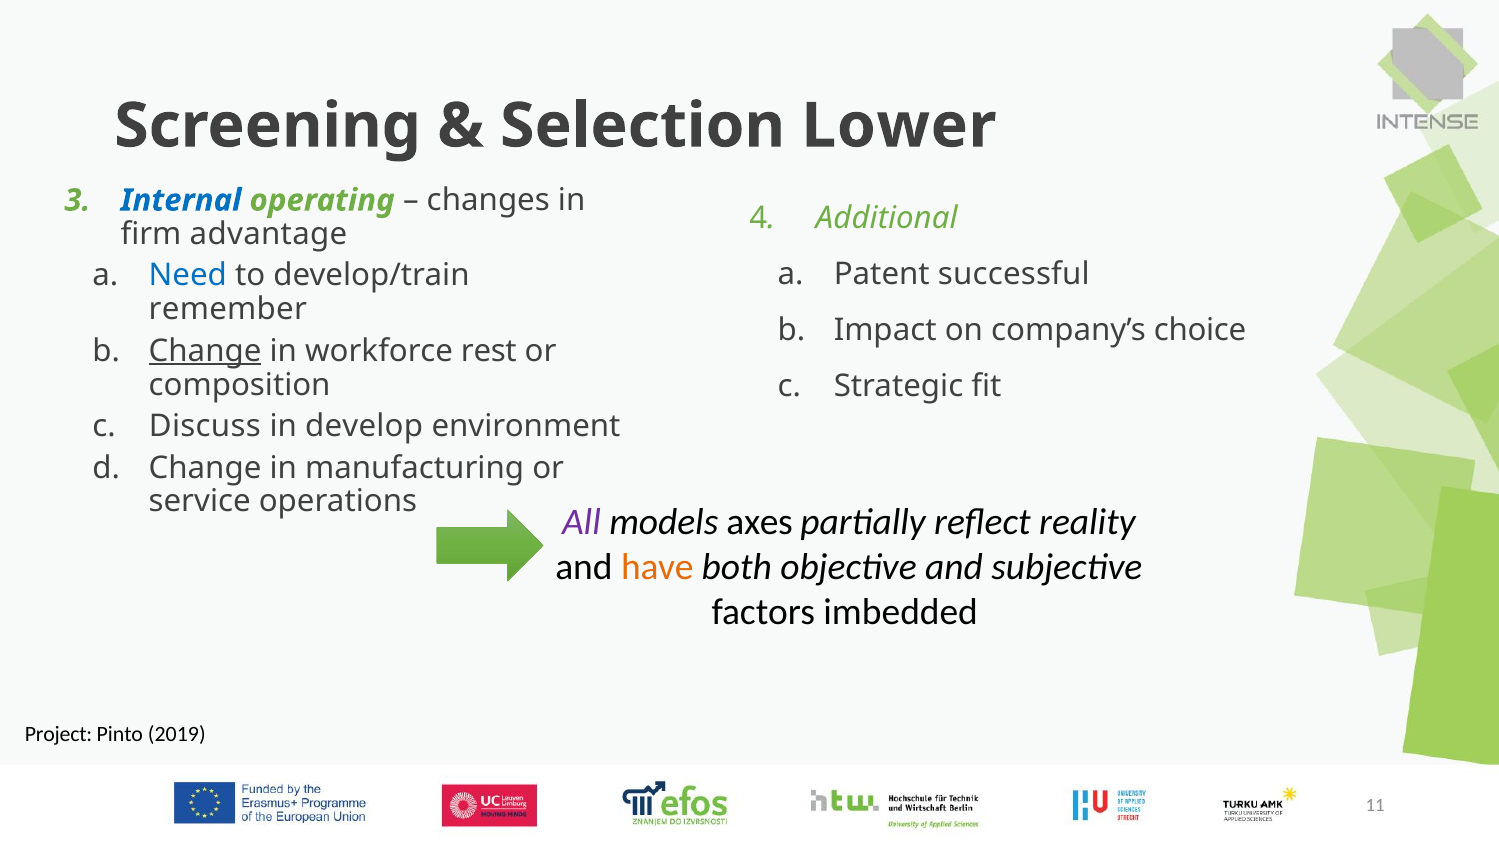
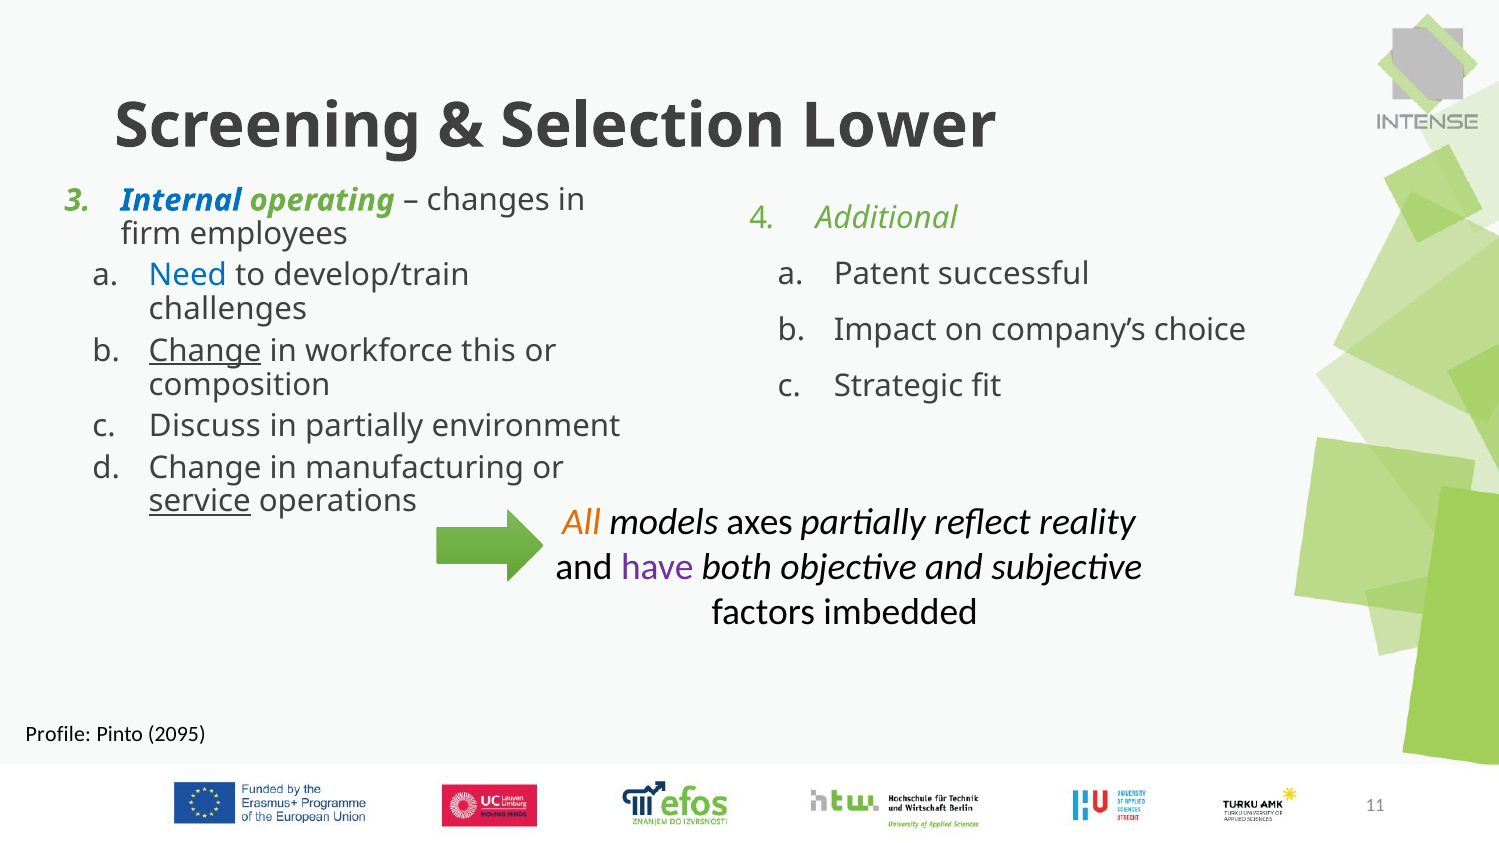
advantage: advantage -> employees
remember: remember -> challenges
rest: rest -> this
in develop: develop -> partially
service underline: none -> present
All colour: purple -> orange
have colour: orange -> purple
Project: Project -> Profile
2019: 2019 -> 2095
